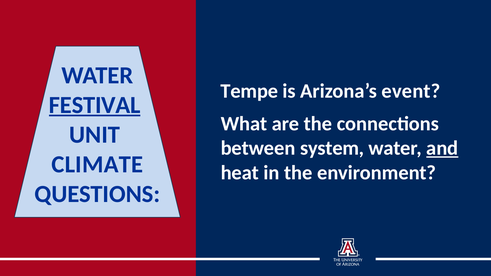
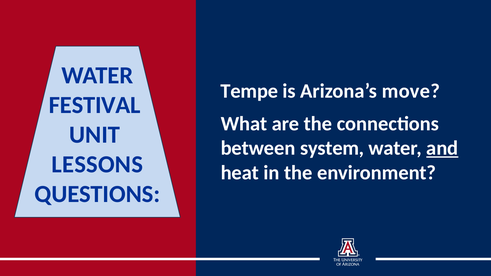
event: event -> move
FESTIVAL underline: present -> none
CLIMATE: CLIMATE -> LESSONS
